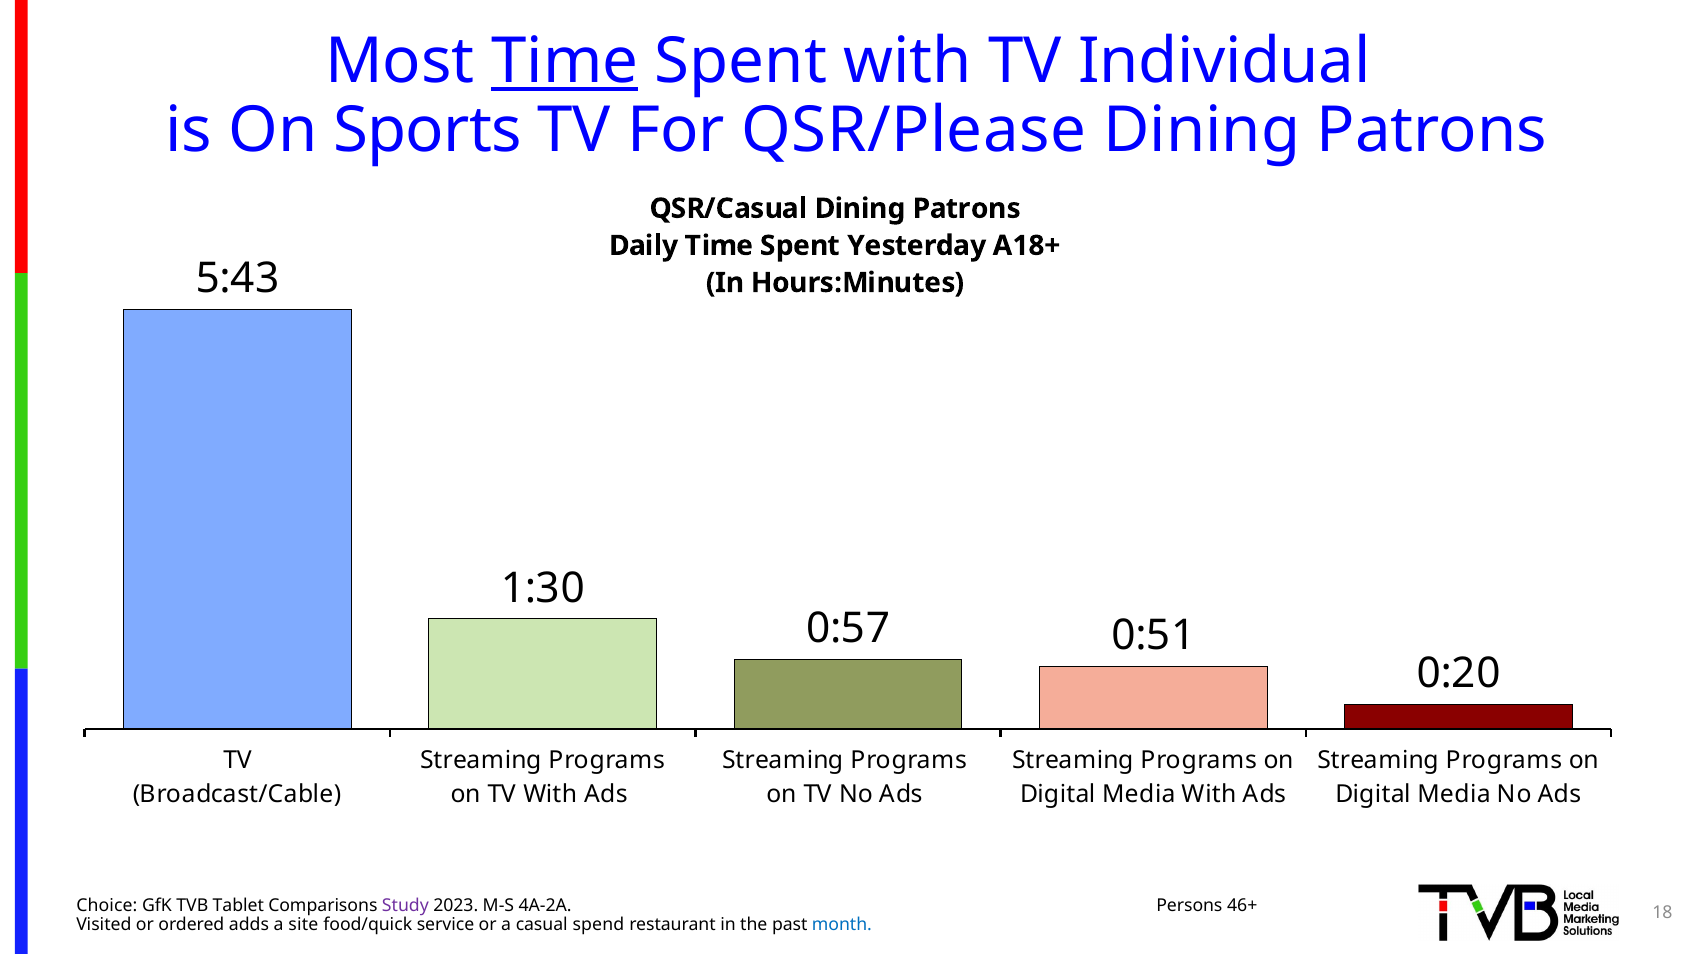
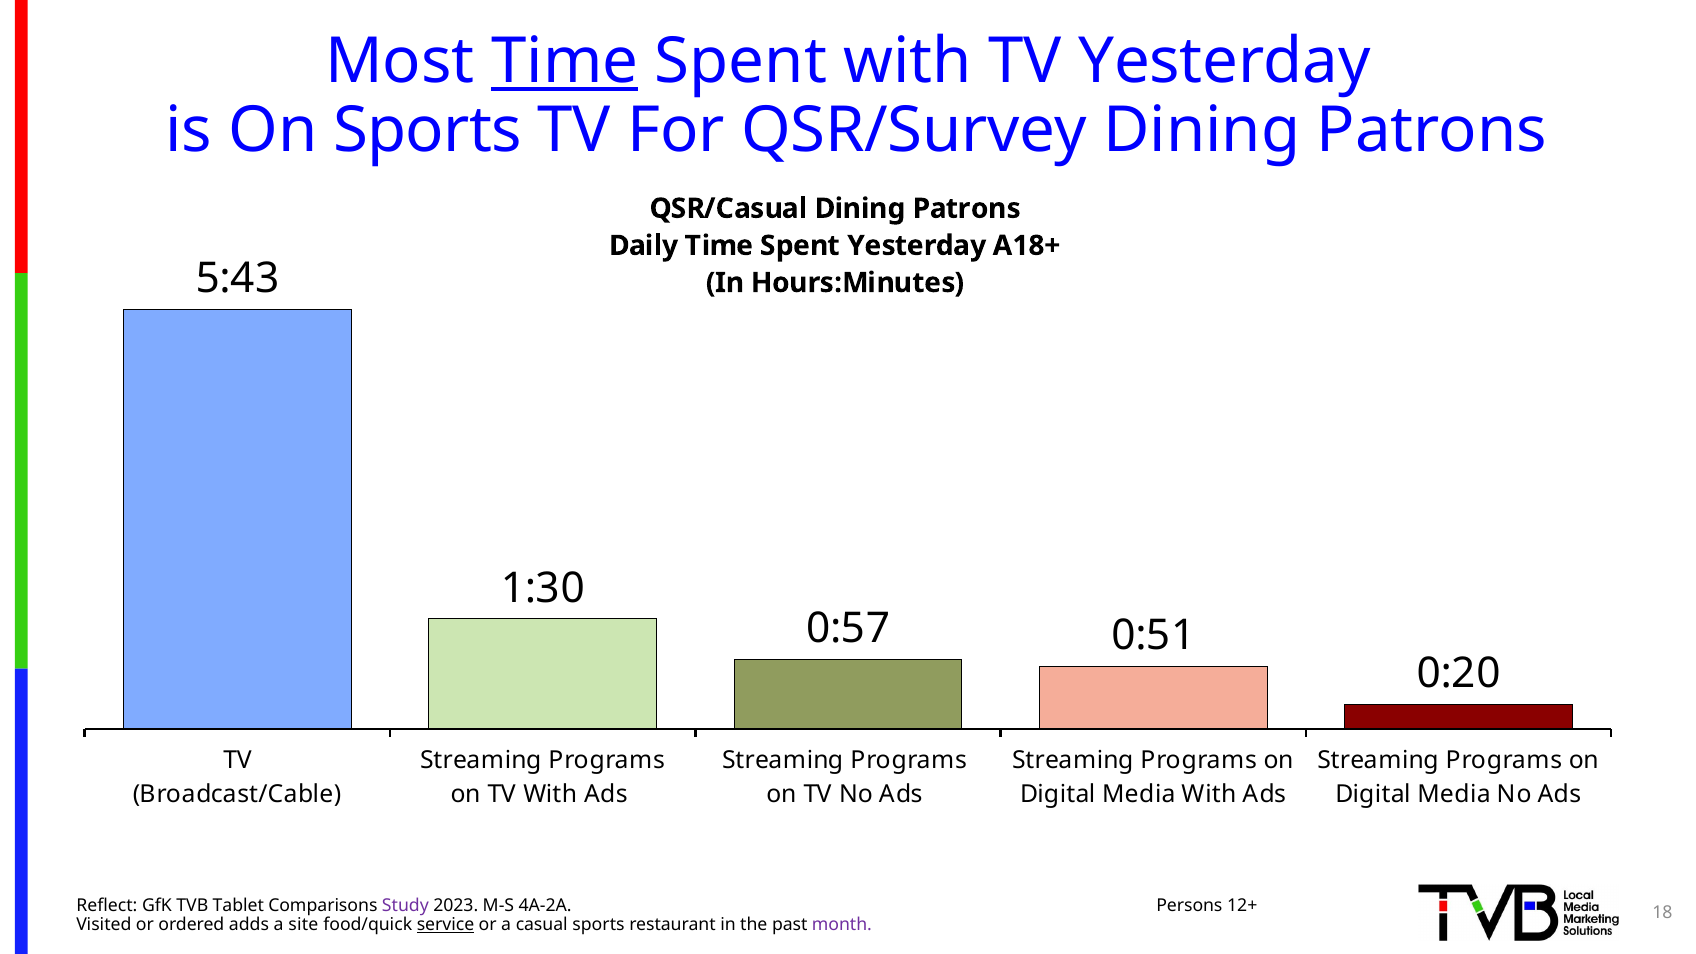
TV Individual: Individual -> Yesterday
QSR/Please: QSR/Please -> QSR/Survey
Choice: Choice -> Reflect
46+: 46+ -> 12+
service underline: none -> present
casual spend: spend -> sports
month colour: blue -> purple
